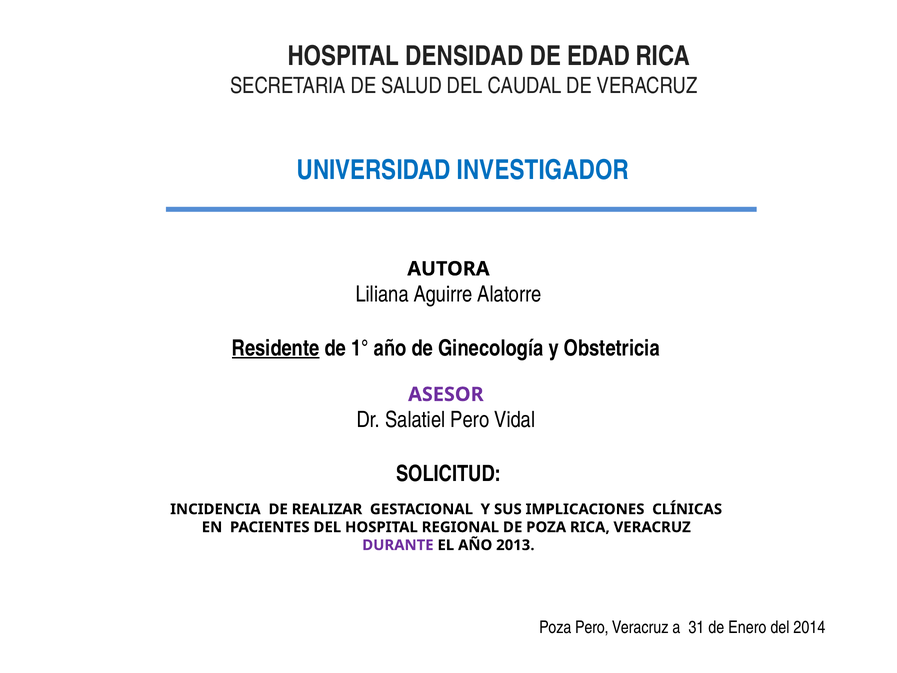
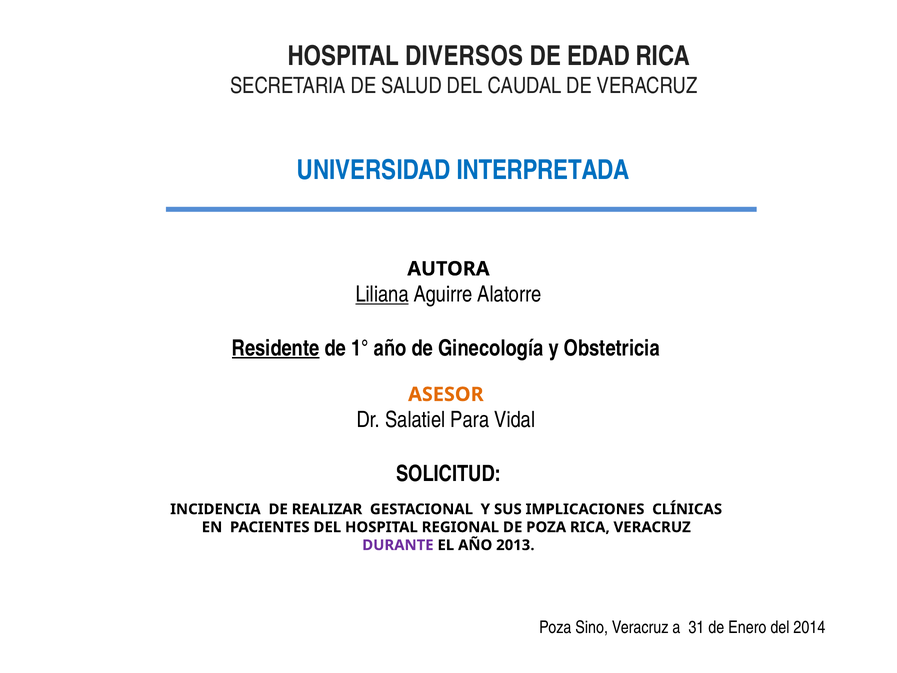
DENSIDAD: DENSIDAD -> DIVERSOS
INVESTIGADOR: INVESTIGADOR -> INTERPRETADA
Liliana underline: none -> present
ASESOR colour: purple -> orange
Salatiel Pero: Pero -> Para
Poza Pero: Pero -> Sino
